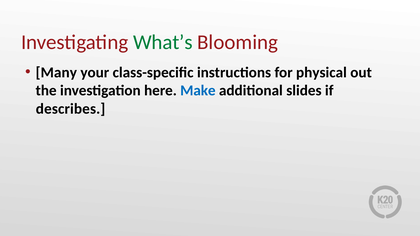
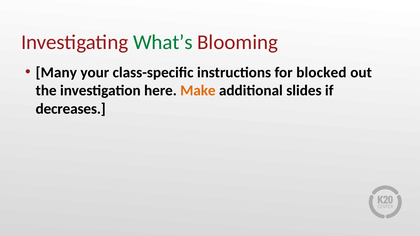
physical: physical -> blocked
Make colour: blue -> orange
describes: describes -> decreases
